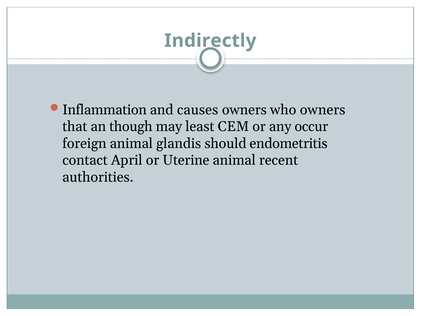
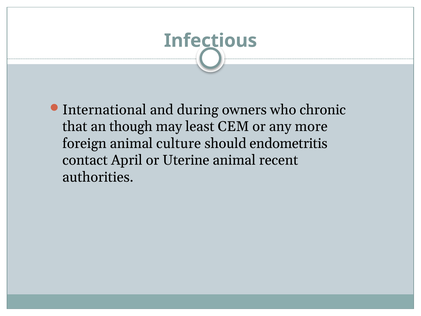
Indirectly: Indirectly -> Infectious
Inflammation: Inflammation -> International
causes: causes -> during
who owners: owners -> chronic
occur: occur -> more
glandis: glandis -> culture
